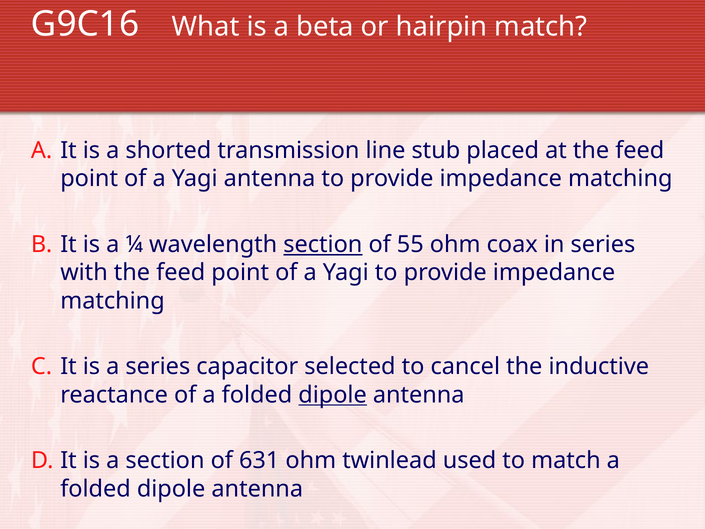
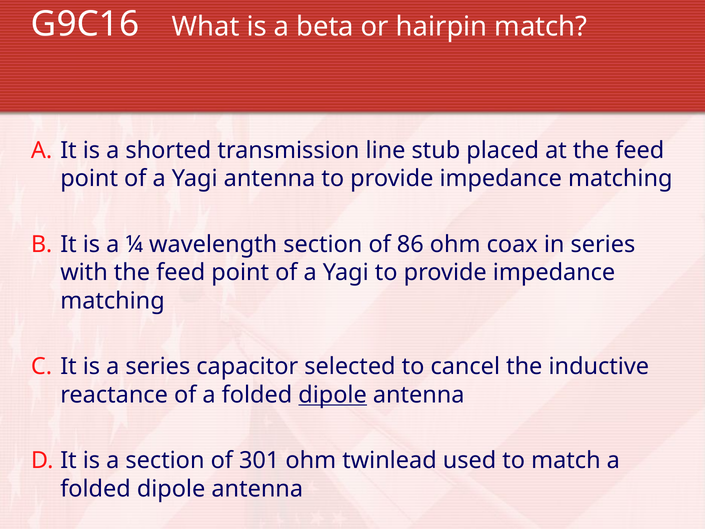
section at (323, 244) underline: present -> none
55: 55 -> 86
631: 631 -> 301
